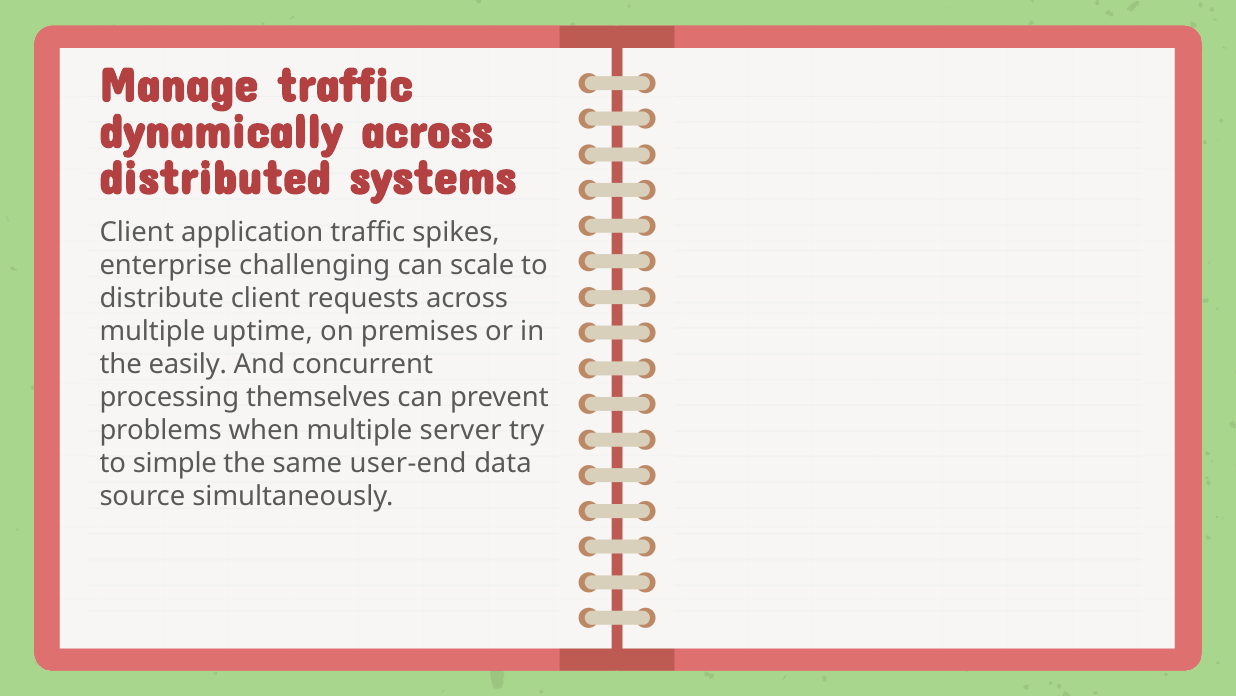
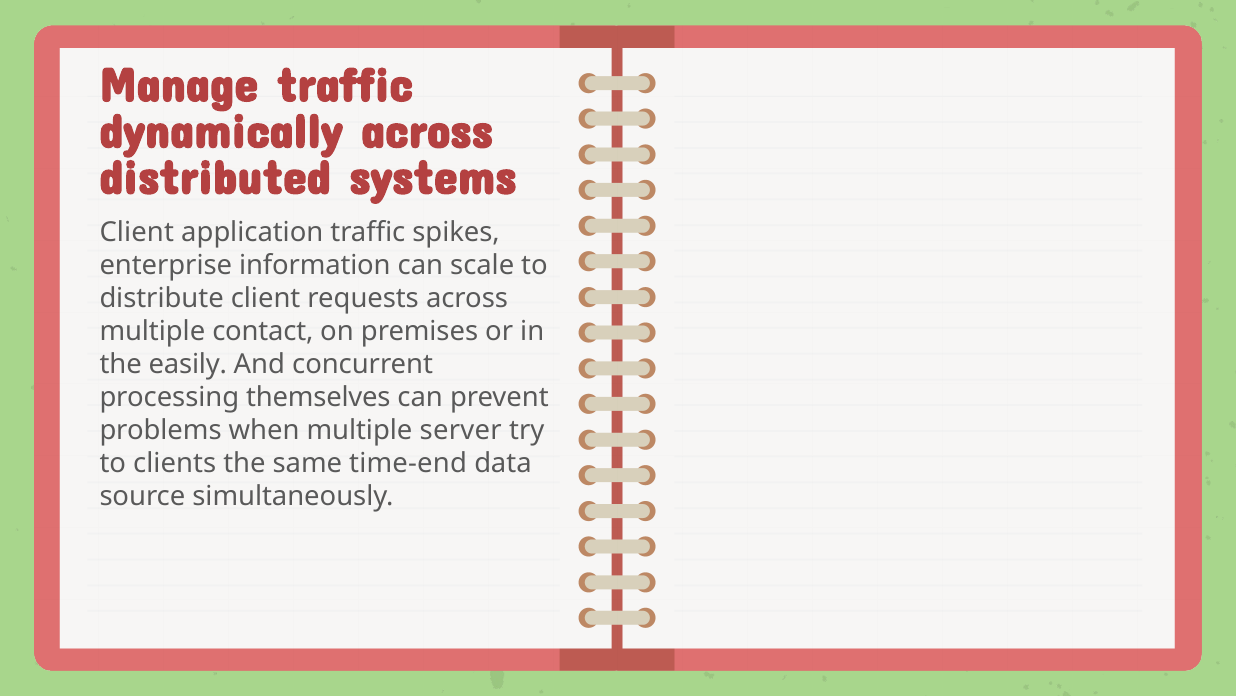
challenging: challenging -> information
uptime: uptime -> contact
simple: simple -> clients
user-end: user-end -> time-end
